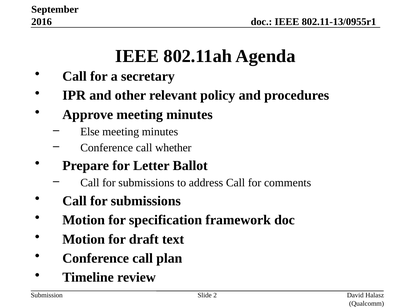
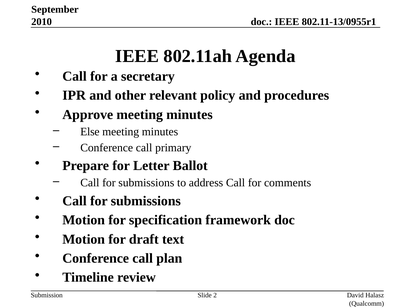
2016: 2016 -> 2010
whether: whether -> primary
